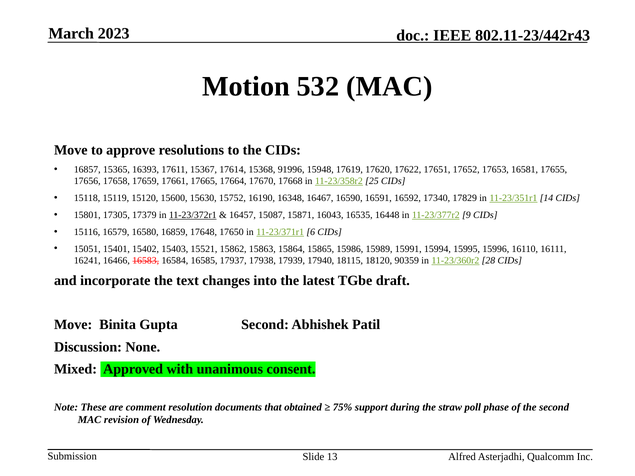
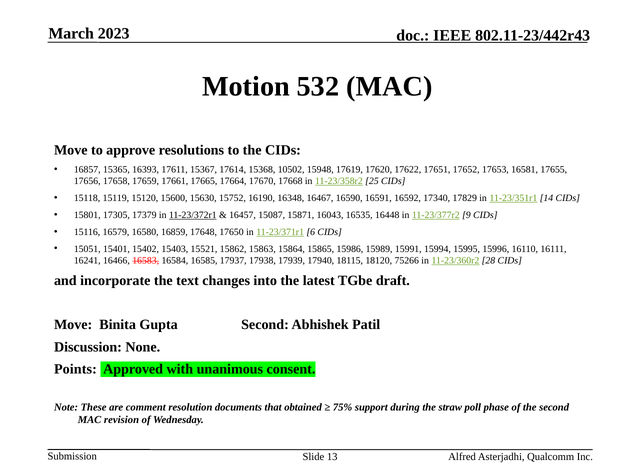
91996: 91996 -> 10502
90359: 90359 -> 75266
Mixed: Mixed -> Points
